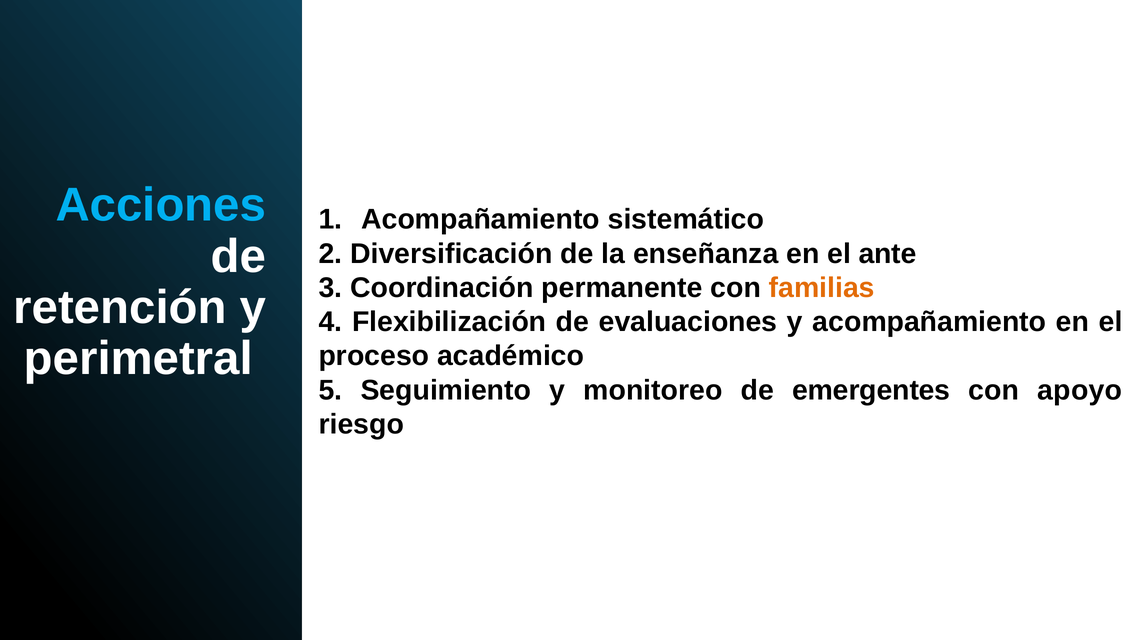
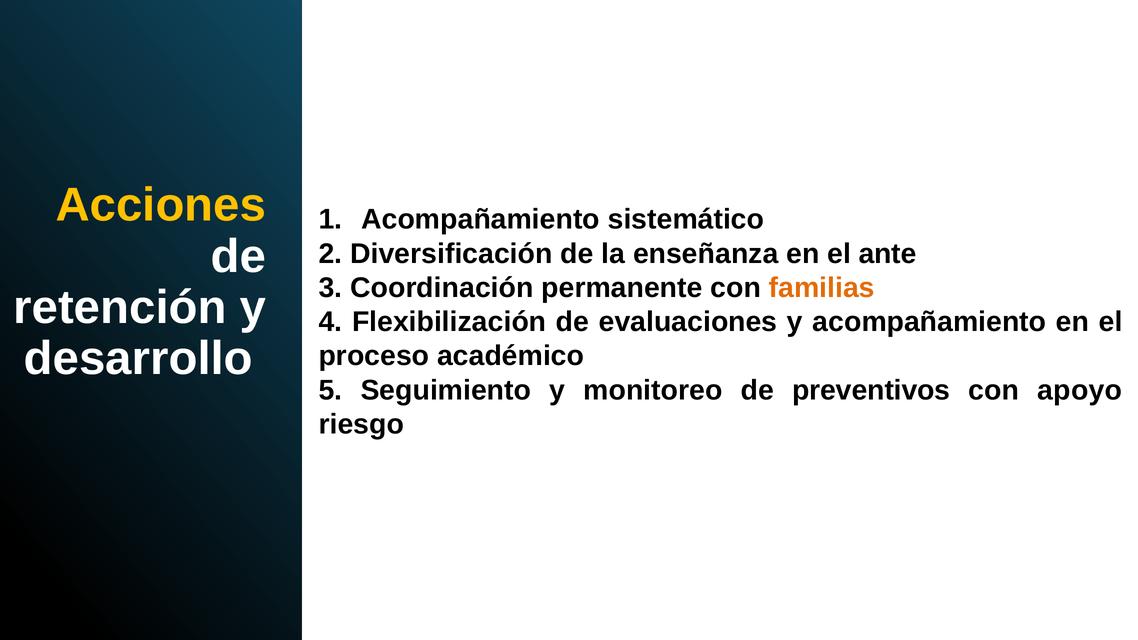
Acciones colour: light blue -> yellow
perimetral: perimetral -> desarrollo
emergentes: emergentes -> preventivos
